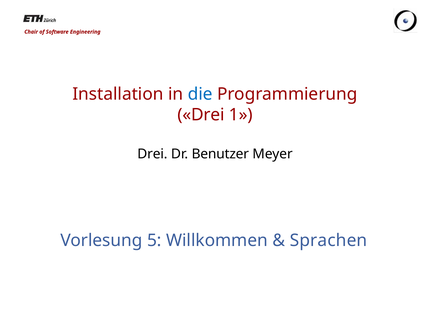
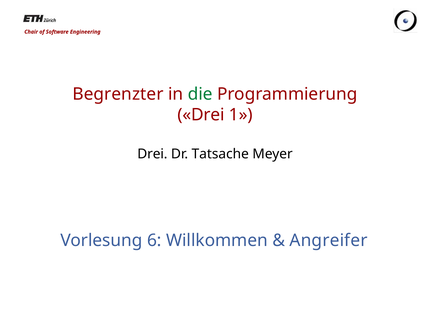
Installation: Installation -> Begrenzter
die colour: blue -> green
Benutzer: Benutzer -> Tatsache
5: 5 -> 6
Sprachen: Sprachen -> Angreifer
